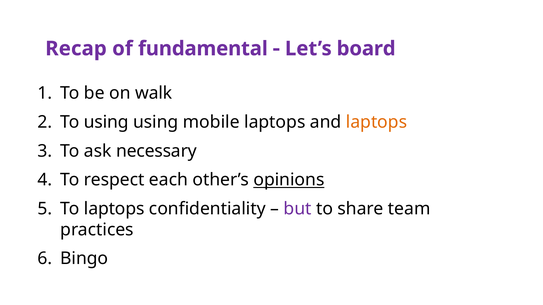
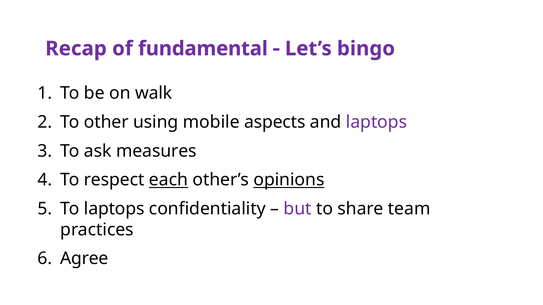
board: board -> bingo
To using: using -> other
mobile laptops: laptops -> aspects
laptops at (376, 122) colour: orange -> purple
necessary: necessary -> measures
each underline: none -> present
Bingo: Bingo -> Agree
